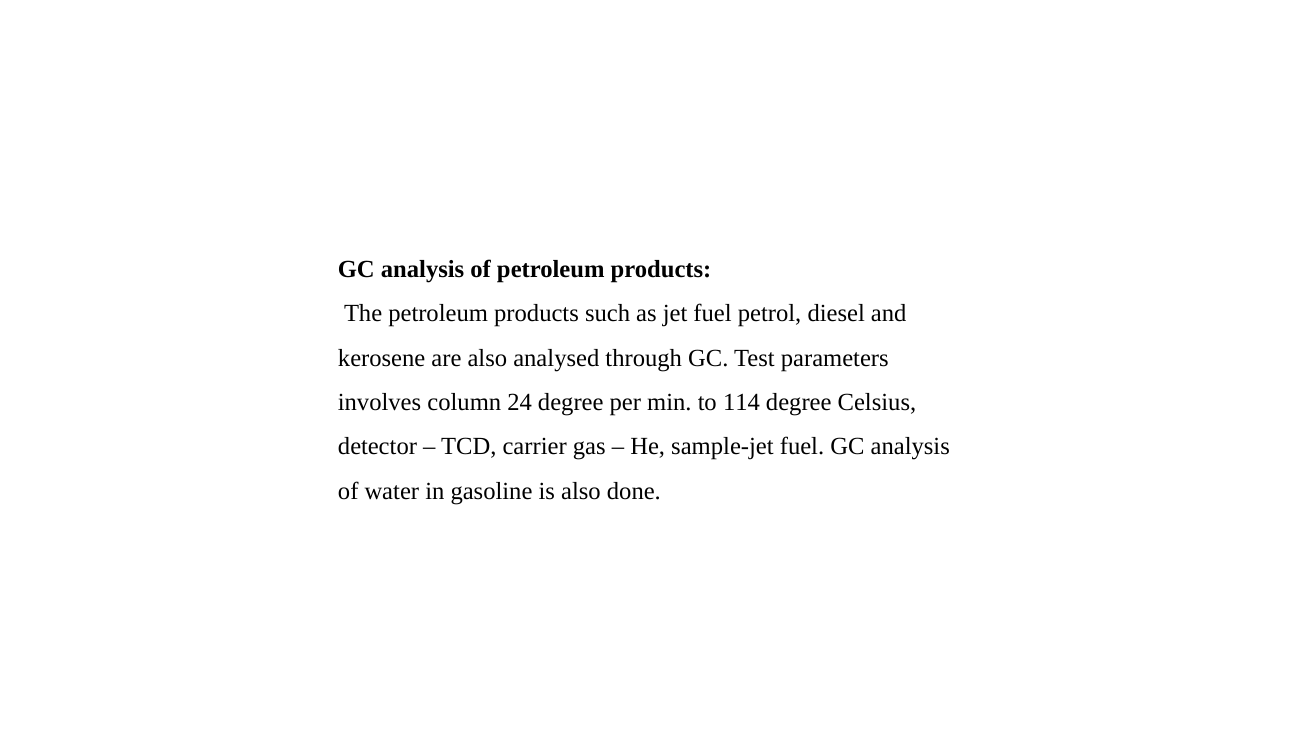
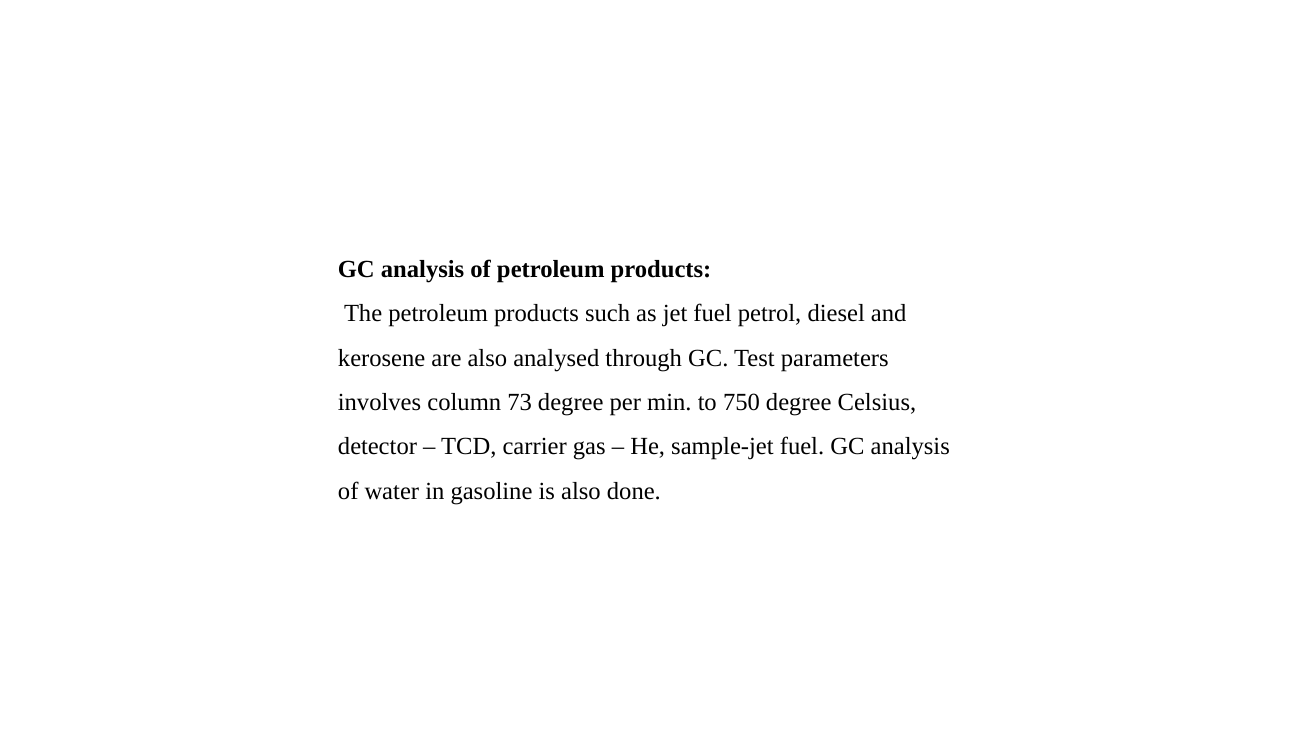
24: 24 -> 73
114: 114 -> 750
